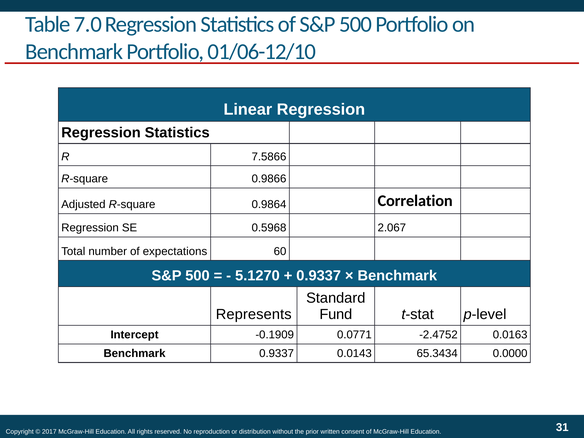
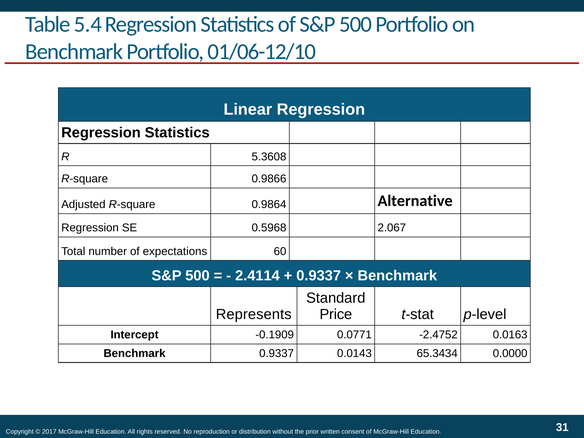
7.0: 7.0 -> 5.4
7.5866: 7.5866 -> 5.3608
Correlation: Correlation -> Alternative
5.1270: 5.1270 -> 2.4114
Fund: Fund -> Price
